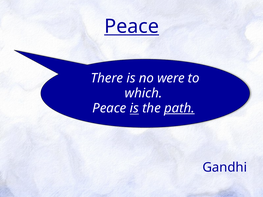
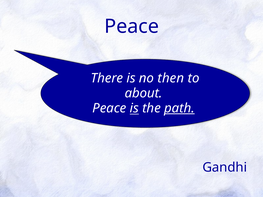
Peace at (132, 26) underline: present -> none
were: were -> then
which: which -> about
